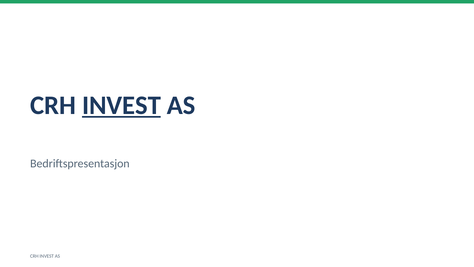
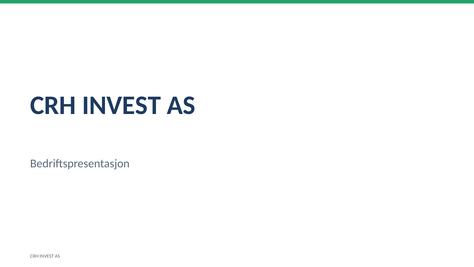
INVEST at (121, 105) underline: present -> none
